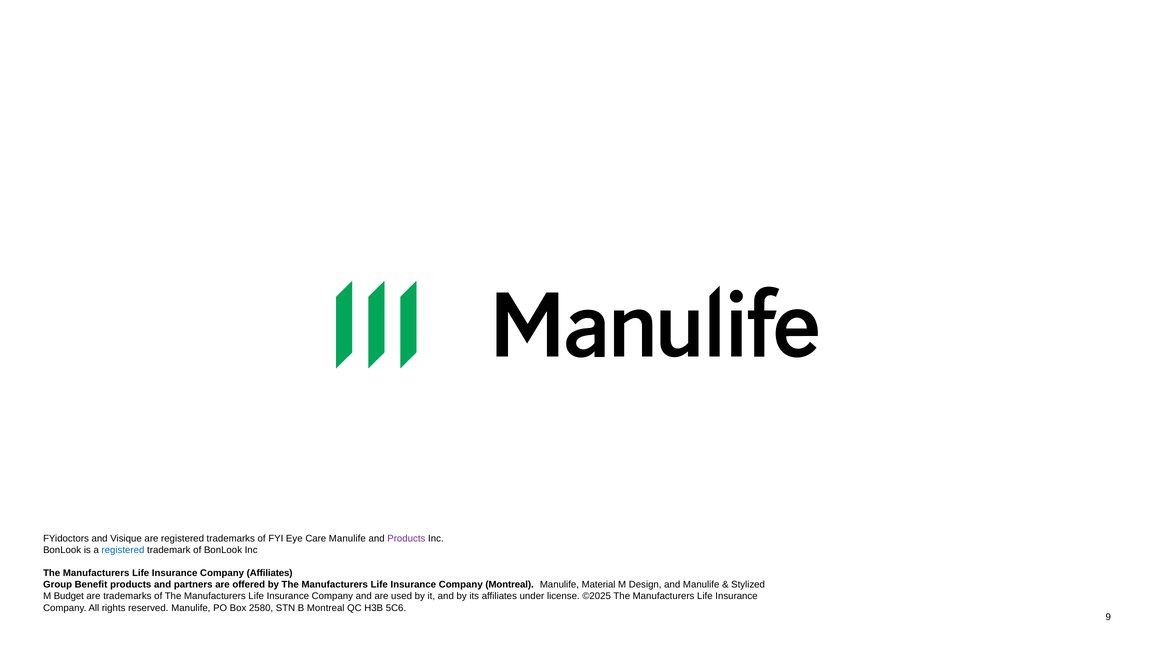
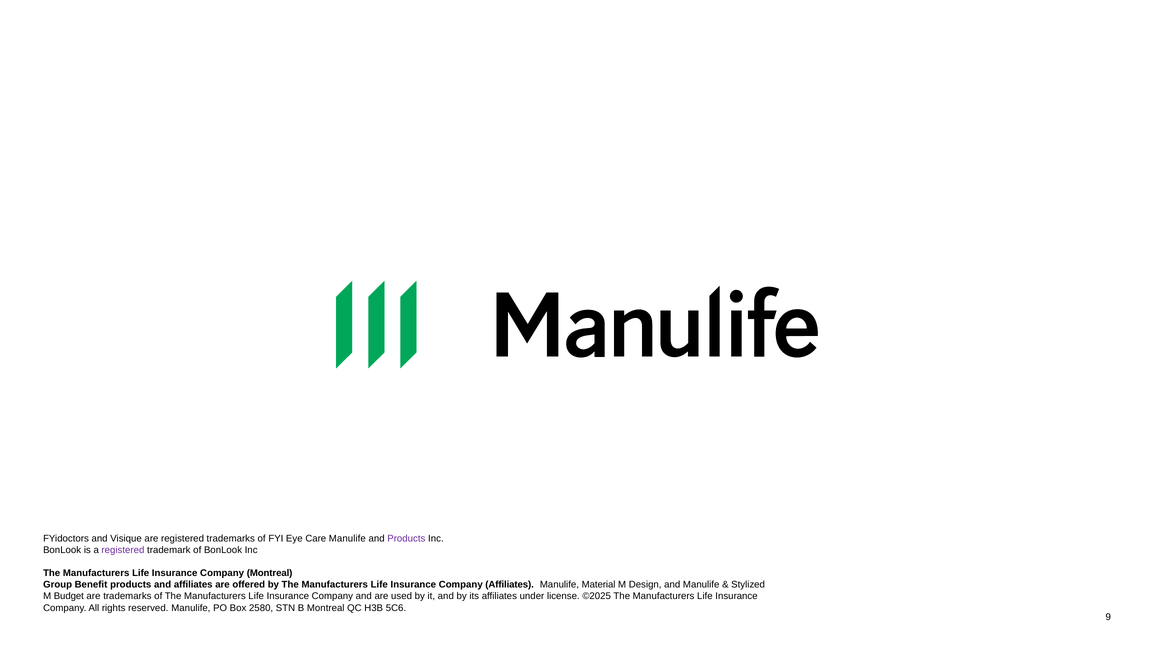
registered at (123, 551) colour: blue -> purple
Company Affiliates: Affiliates -> Montreal
and partners: partners -> affiliates
Company Montreal: Montreal -> Affiliates
